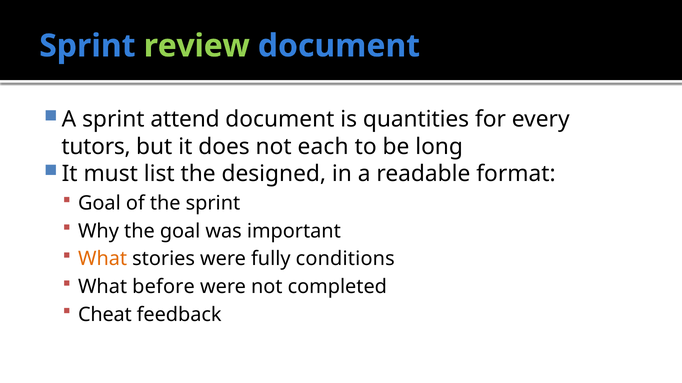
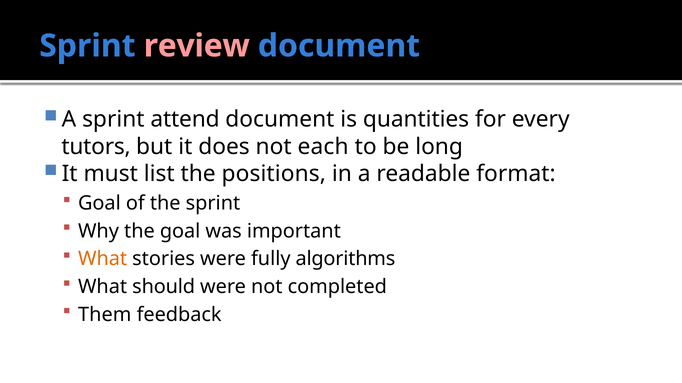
review colour: light green -> pink
designed: designed -> positions
conditions: conditions -> algorithms
before: before -> should
Cheat: Cheat -> Them
